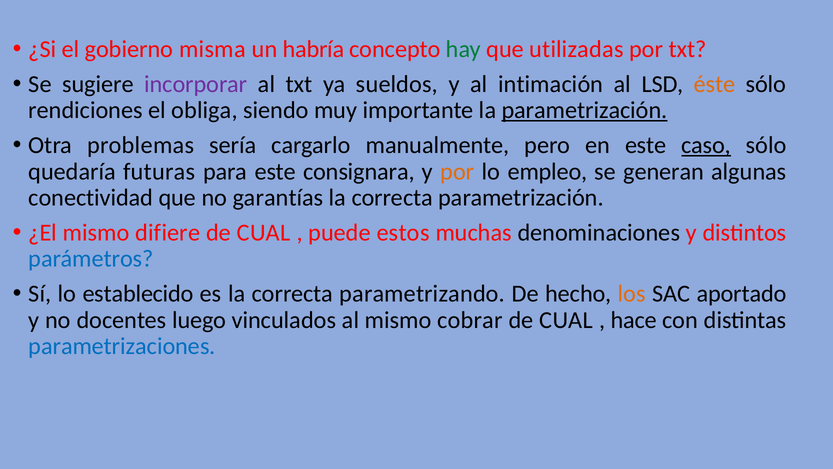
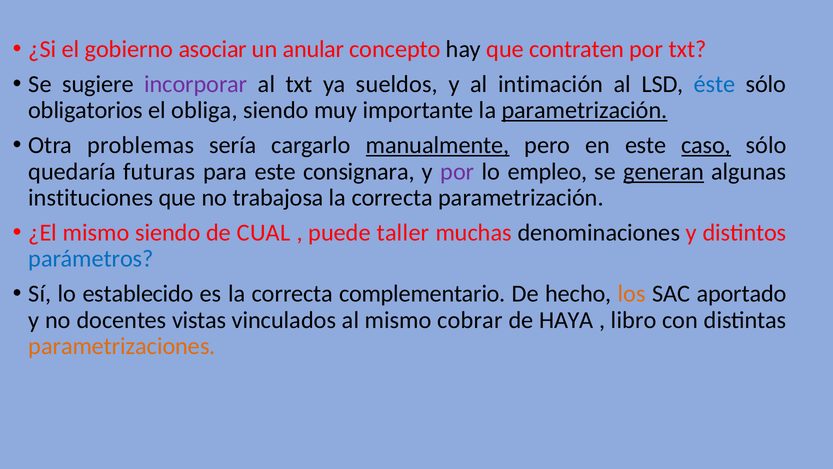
misma: misma -> asociar
habría: habría -> anular
hay colour: green -> black
utilizadas: utilizadas -> contraten
éste colour: orange -> blue
rendiciones: rendiciones -> obligatorios
manualmente underline: none -> present
por at (457, 171) colour: orange -> purple
generan underline: none -> present
conectividad: conectividad -> instituciones
garantías: garantías -> trabajosa
mismo difiere: difiere -> siendo
estos: estos -> taller
parametrizando: parametrizando -> complementario
luego: luego -> vistas
CUAL at (566, 320): CUAL -> HAYA
hace: hace -> libro
parametrizaciones colour: blue -> orange
